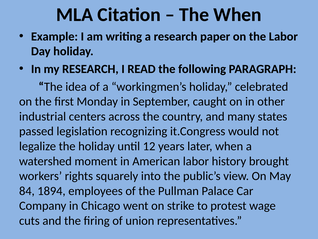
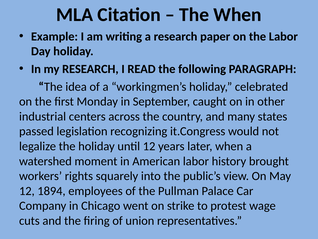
84 at (27, 191): 84 -> 12
